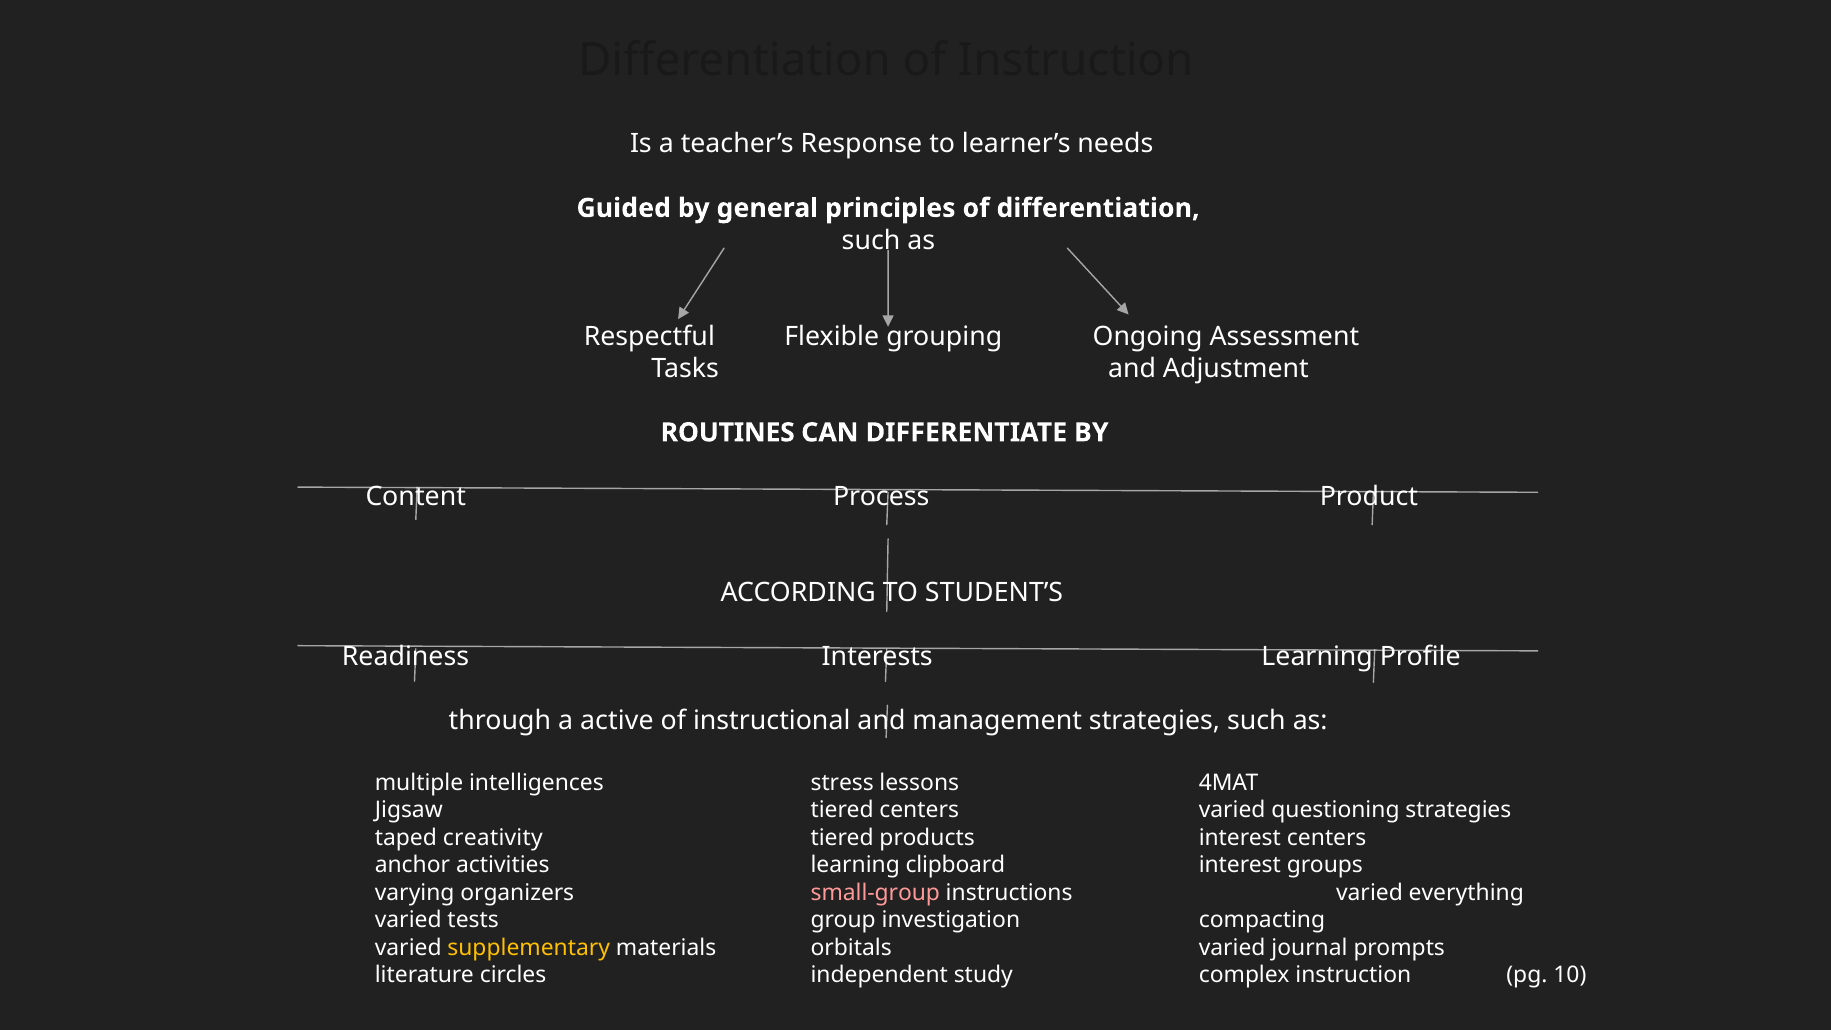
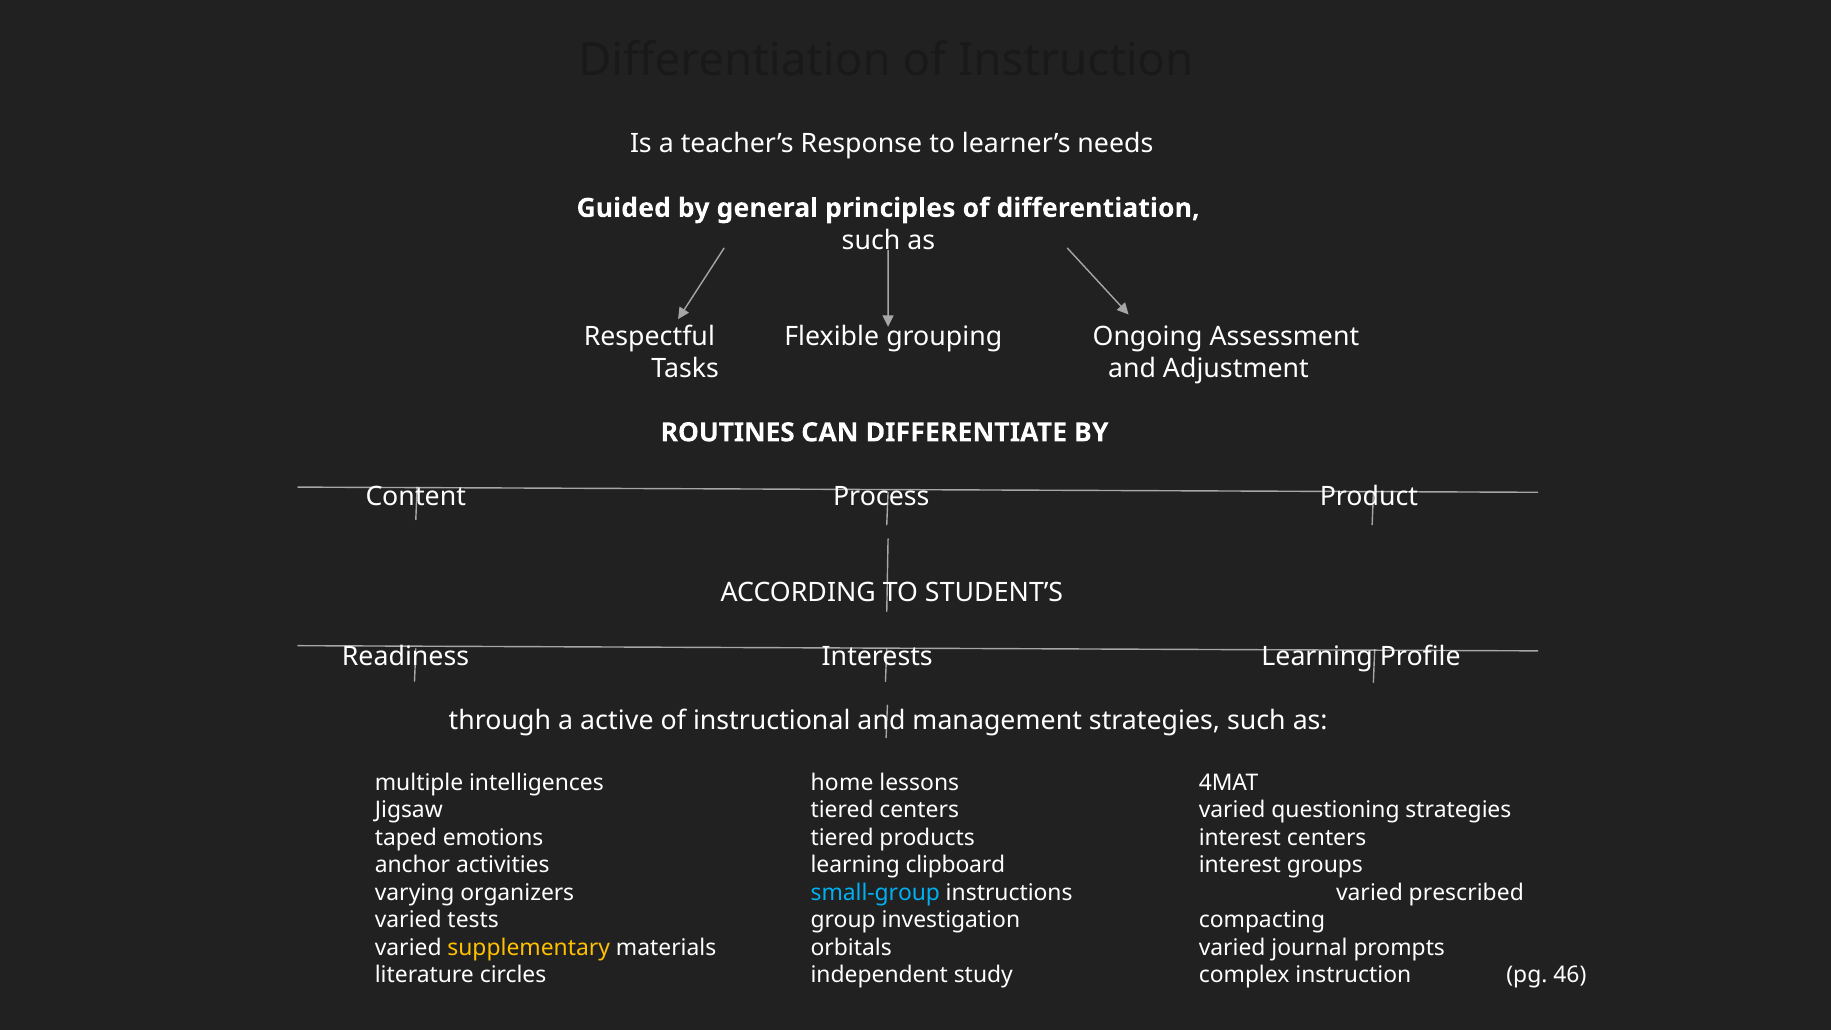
stress: stress -> home
creativity: creativity -> emotions
small-group colour: pink -> light blue
everything: everything -> prescribed
10: 10 -> 46
